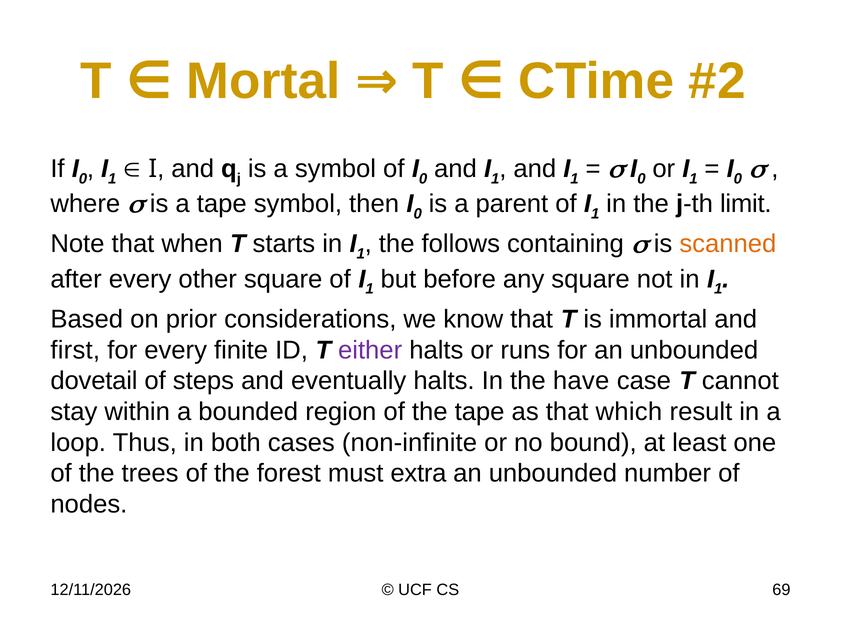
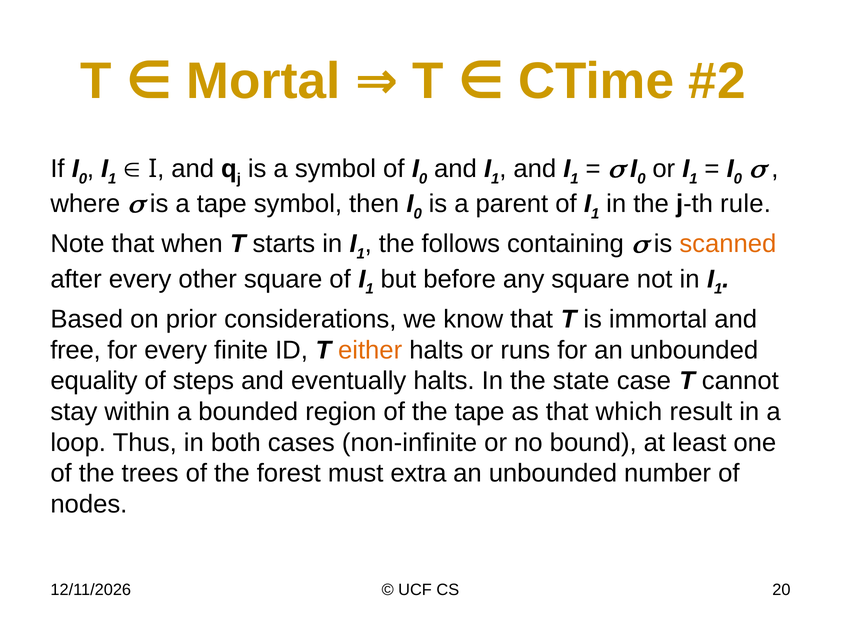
limit: limit -> rule
first: first -> free
either colour: purple -> orange
dovetail: dovetail -> equality
have: have -> state
69: 69 -> 20
